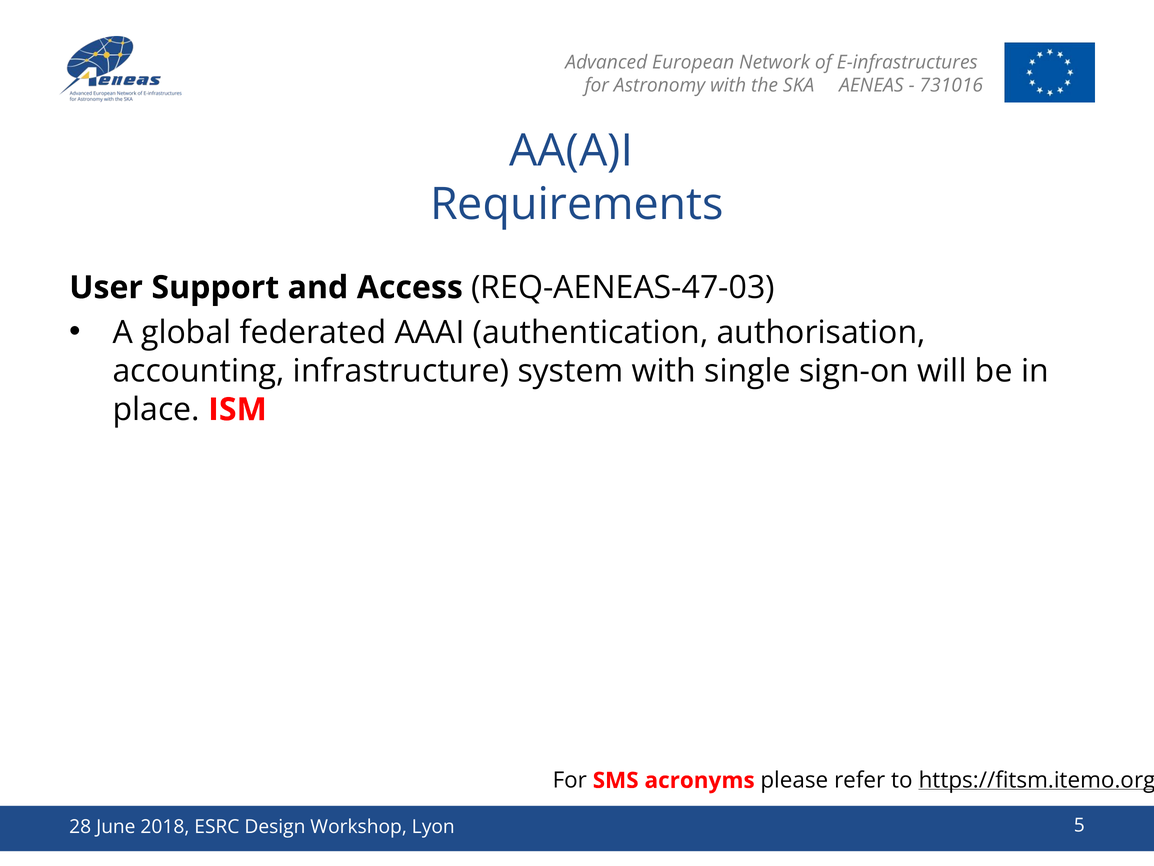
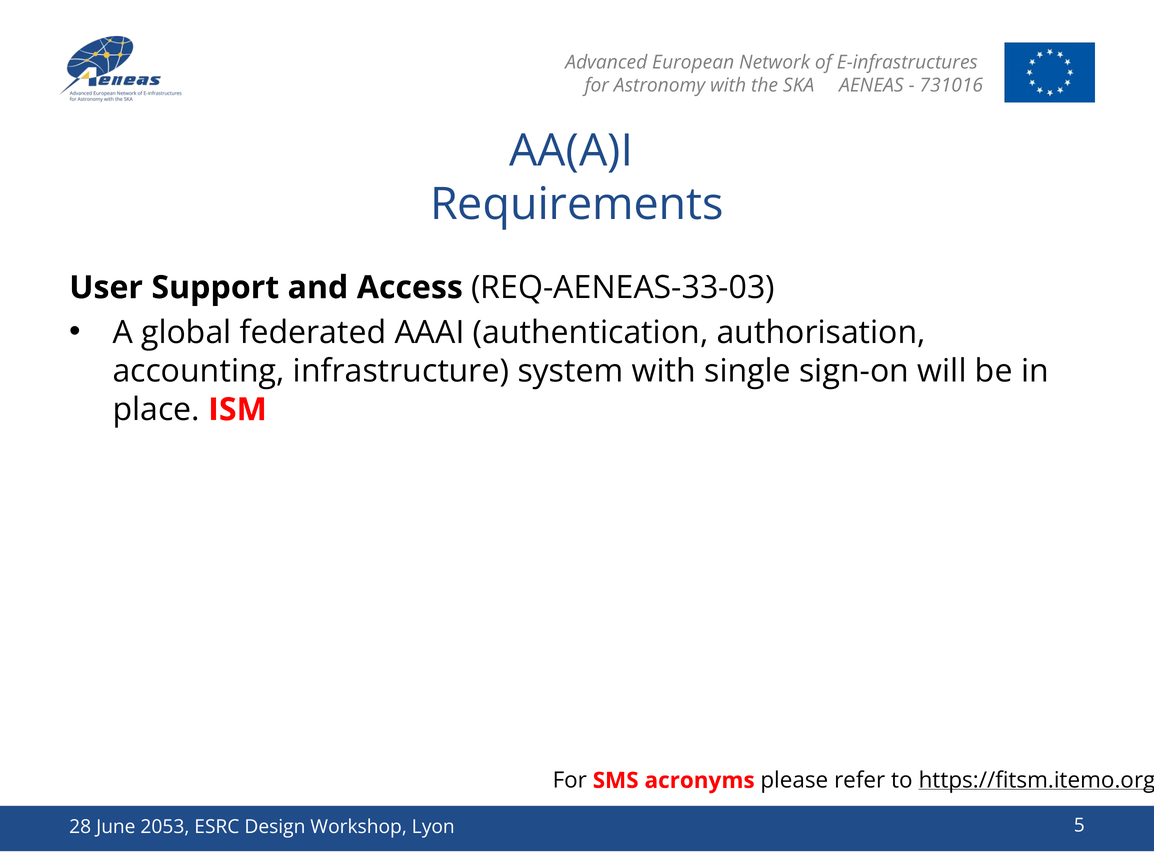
REQ-AENEAS-47-03: REQ-AENEAS-47-03 -> REQ-AENEAS-33-03
2018: 2018 -> 2053
